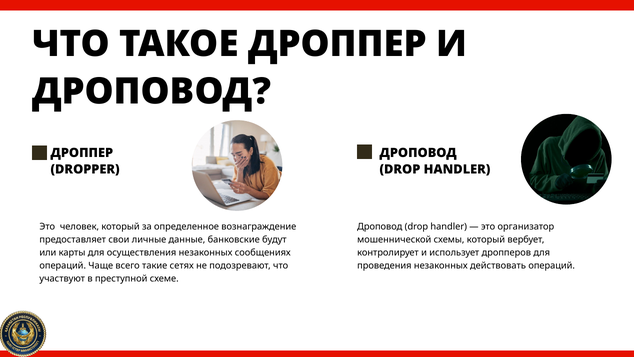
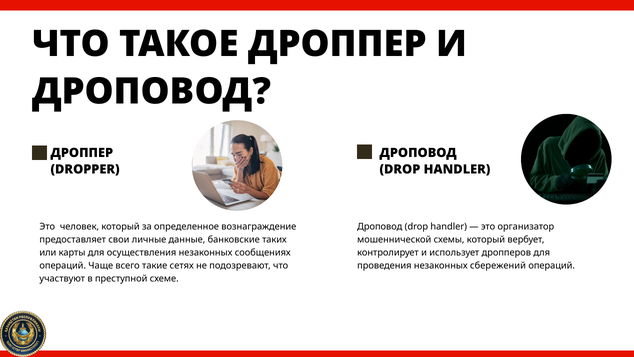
будут: будут -> таких
действовать: действовать -> сбережений
